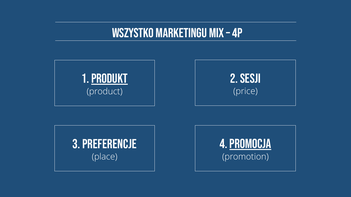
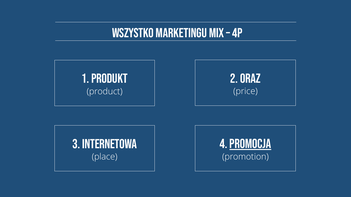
sesji: sesji -> oraz
produkt underline: present -> none
preferencje: preferencje -> internetowa
